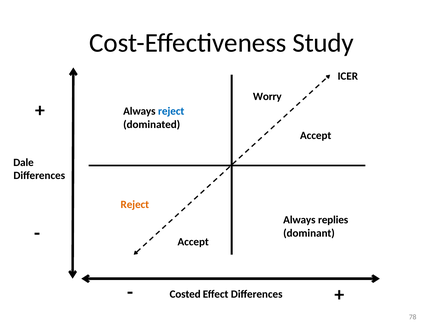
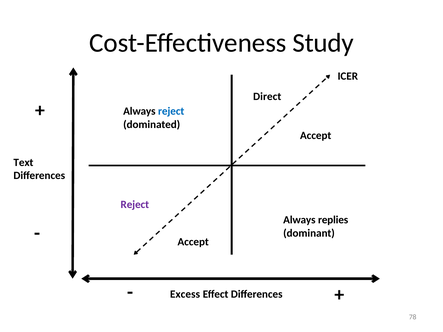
Worry: Worry -> Direct
Dale: Dale -> Text
Reject at (135, 205) colour: orange -> purple
Costed: Costed -> Excess
